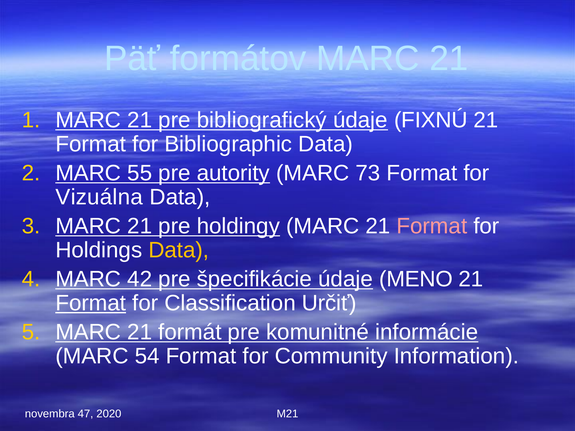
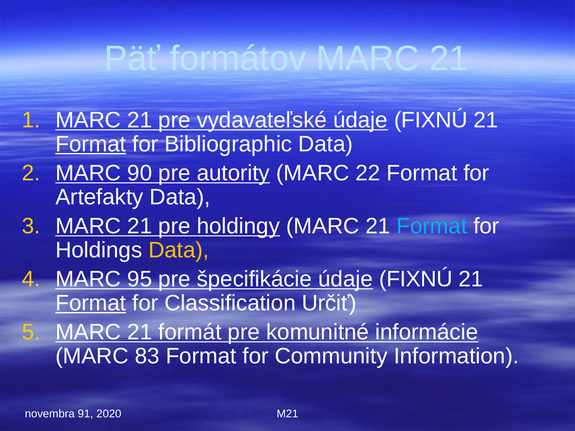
bibliografický: bibliografický -> vydavateľské
Format at (91, 144) underline: none -> present
55: 55 -> 90
73: 73 -> 22
Vizuálna: Vizuálna -> Artefakty
Format at (432, 226) colour: pink -> light blue
42: 42 -> 95
MENO at (416, 279): MENO -> FIXNÚ
54: 54 -> 83
47: 47 -> 91
